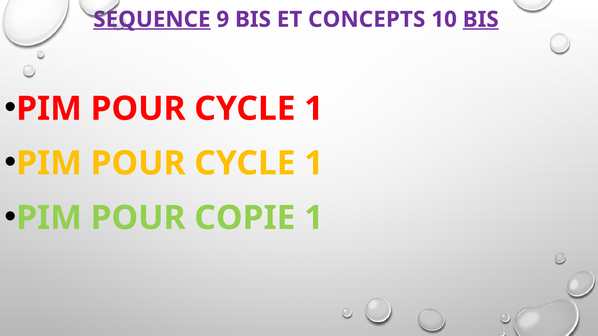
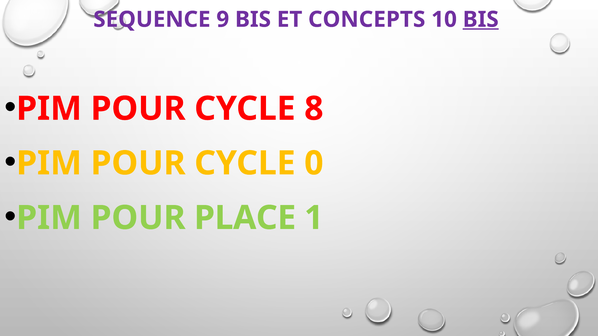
SEQUENCE underline: present -> none
1 at (314, 109): 1 -> 8
1 at (314, 163): 1 -> 0
COPIE: COPIE -> PLACE
